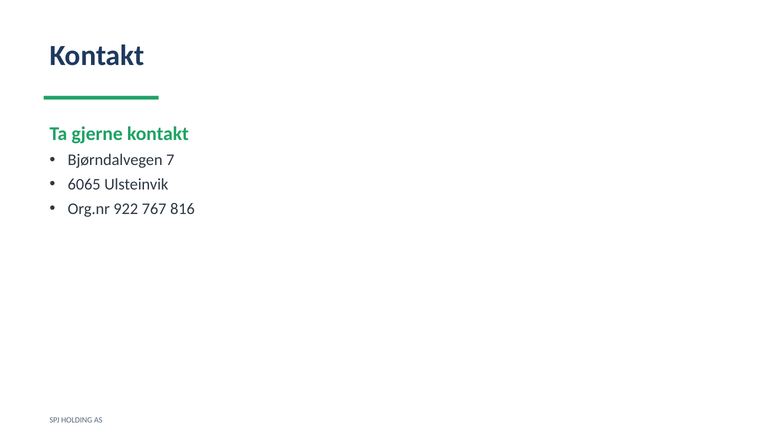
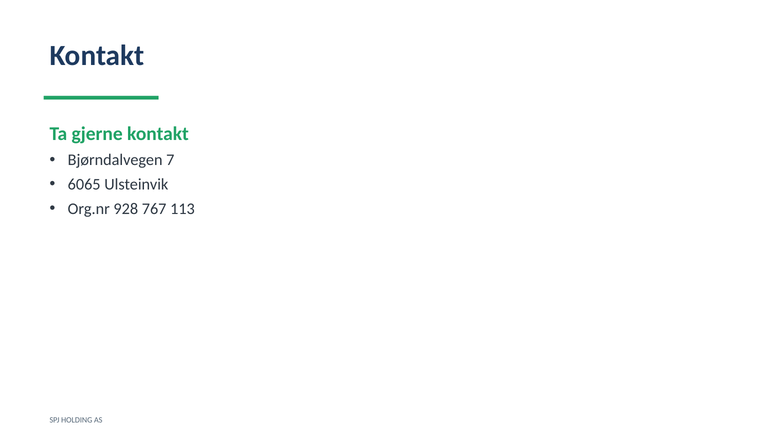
922: 922 -> 928
816: 816 -> 113
